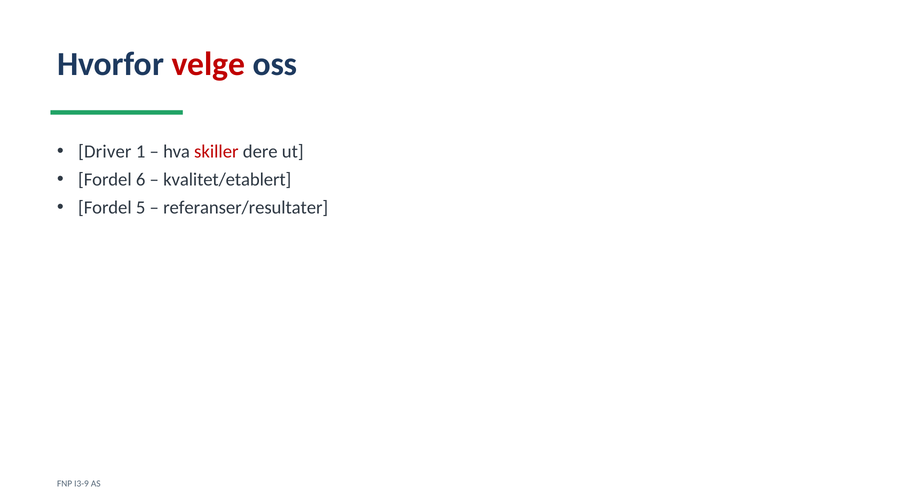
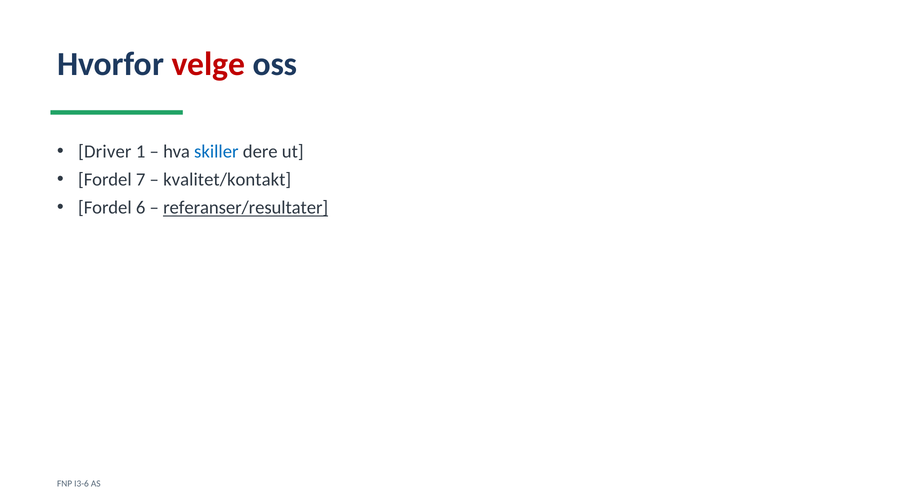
skiller colour: red -> blue
6: 6 -> 7
kvalitet/etablert: kvalitet/etablert -> kvalitet/kontakt
5: 5 -> 6
referanser/resultater underline: none -> present
I3-9: I3-9 -> I3-6
